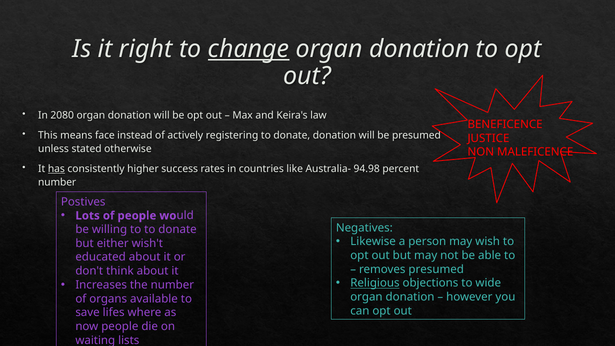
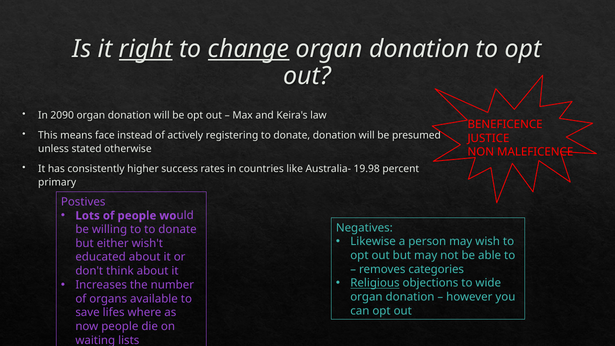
right underline: none -> present
2080: 2080 -> 2090
has underline: present -> none
94.98: 94.98 -> 19.98
number at (57, 182): number -> primary
removes presumed: presumed -> categories
